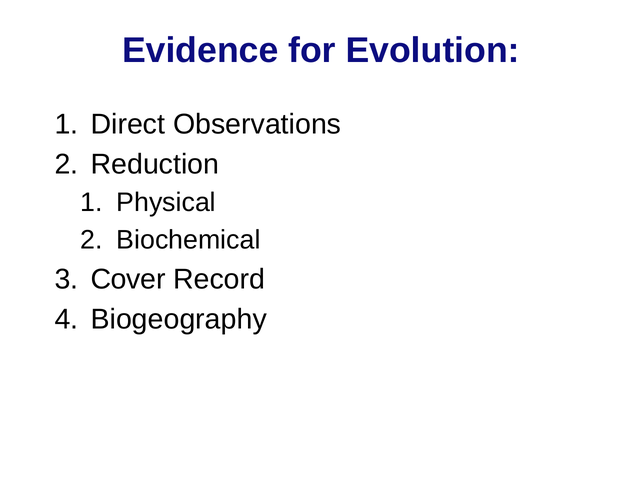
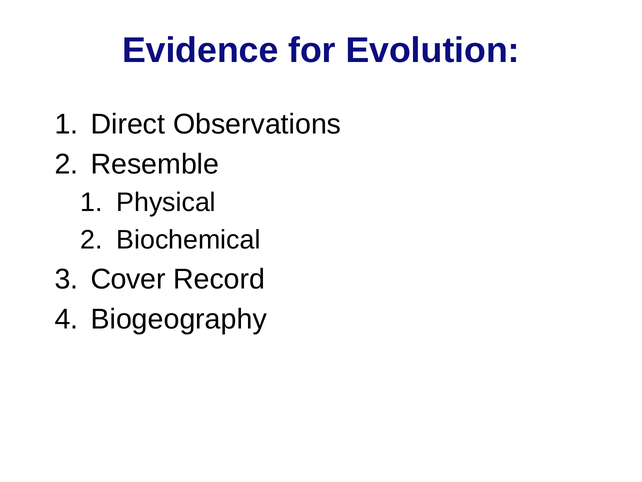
Reduction: Reduction -> Resemble
